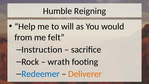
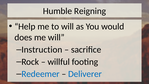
from: from -> does
me felt: felt -> will
wrath: wrath -> willful
Deliverer colour: orange -> blue
